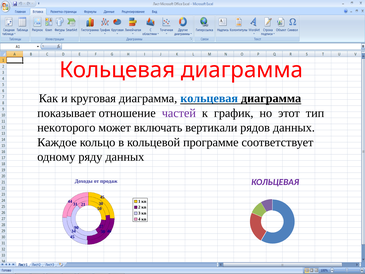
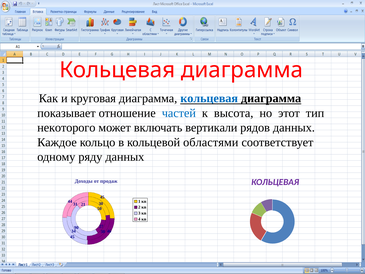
частей colour: purple -> blue
график: график -> высота
программе: программе -> областями
